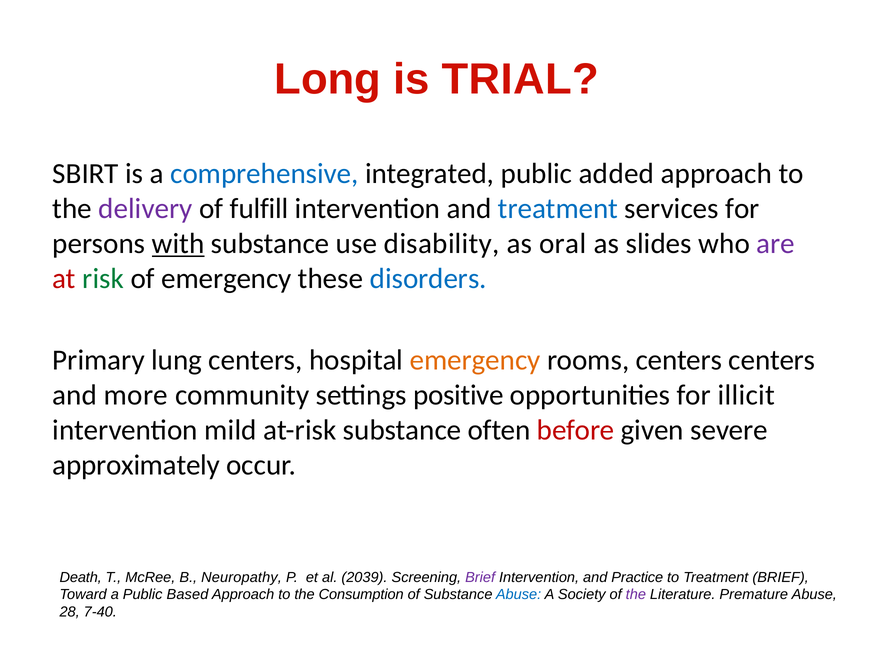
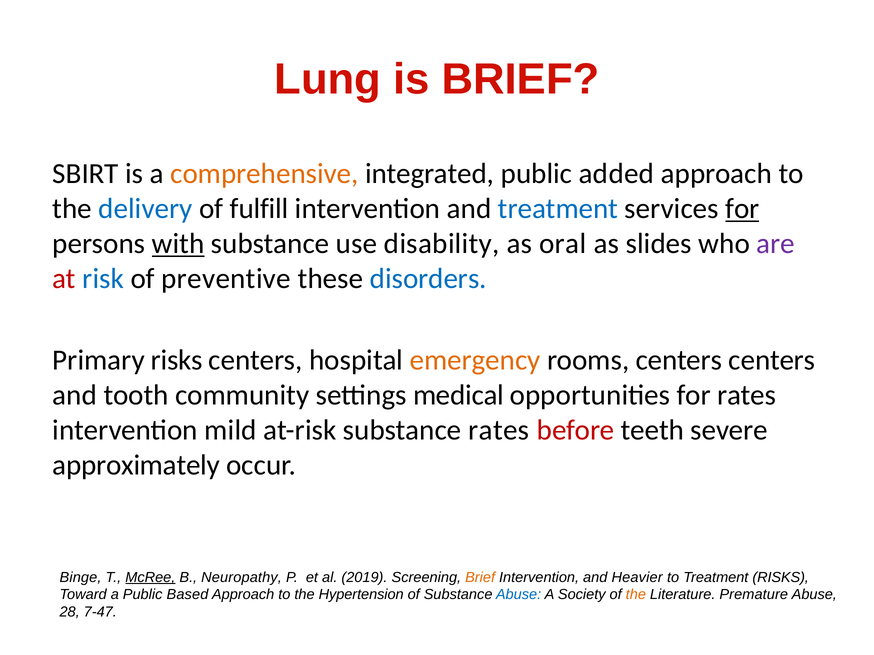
Long: Long -> Lung
is TRIAL: TRIAL -> BRIEF
comprehensive colour: blue -> orange
delivery colour: purple -> blue
for at (742, 209) underline: none -> present
risk colour: green -> blue
of emergency: emergency -> preventive
Primary lung: lung -> risks
more: more -> tooth
positive: positive -> medical
for illicit: illicit -> rates
substance often: often -> rates
given: given -> teeth
Death: Death -> Binge
McRee underline: none -> present
2039: 2039 -> 2019
Brief at (480, 578) colour: purple -> orange
Practice: Practice -> Heavier
Treatment BRIEF: BRIEF -> RISKS
Consumption: Consumption -> Hypertension
the at (636, 595) colour: purple -> orange
7-40: 7-40 -> 7-47
